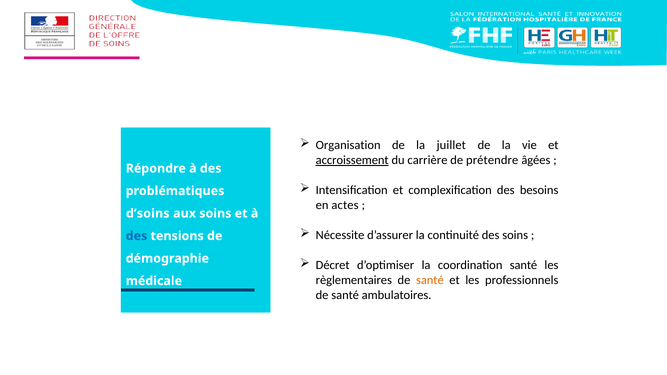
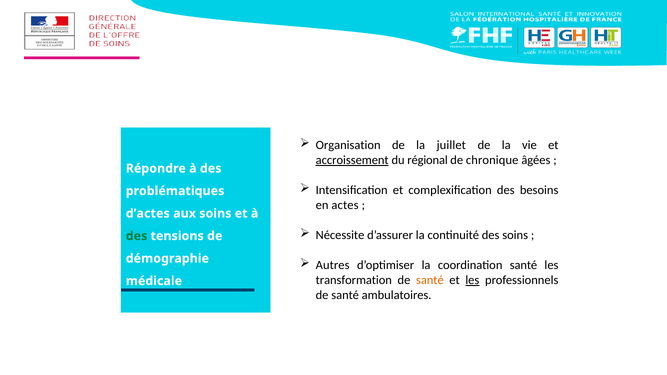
carrière: carrière -> régional
prétendre: prétendre -> chronique
d’soins: d’soins -> d’actes
des at (137, 236) colour: blue -> green
Décret: Décret -> Autres
règlementaires: règlementaires -> transformation
les at (472, 280) underline: none -> present
